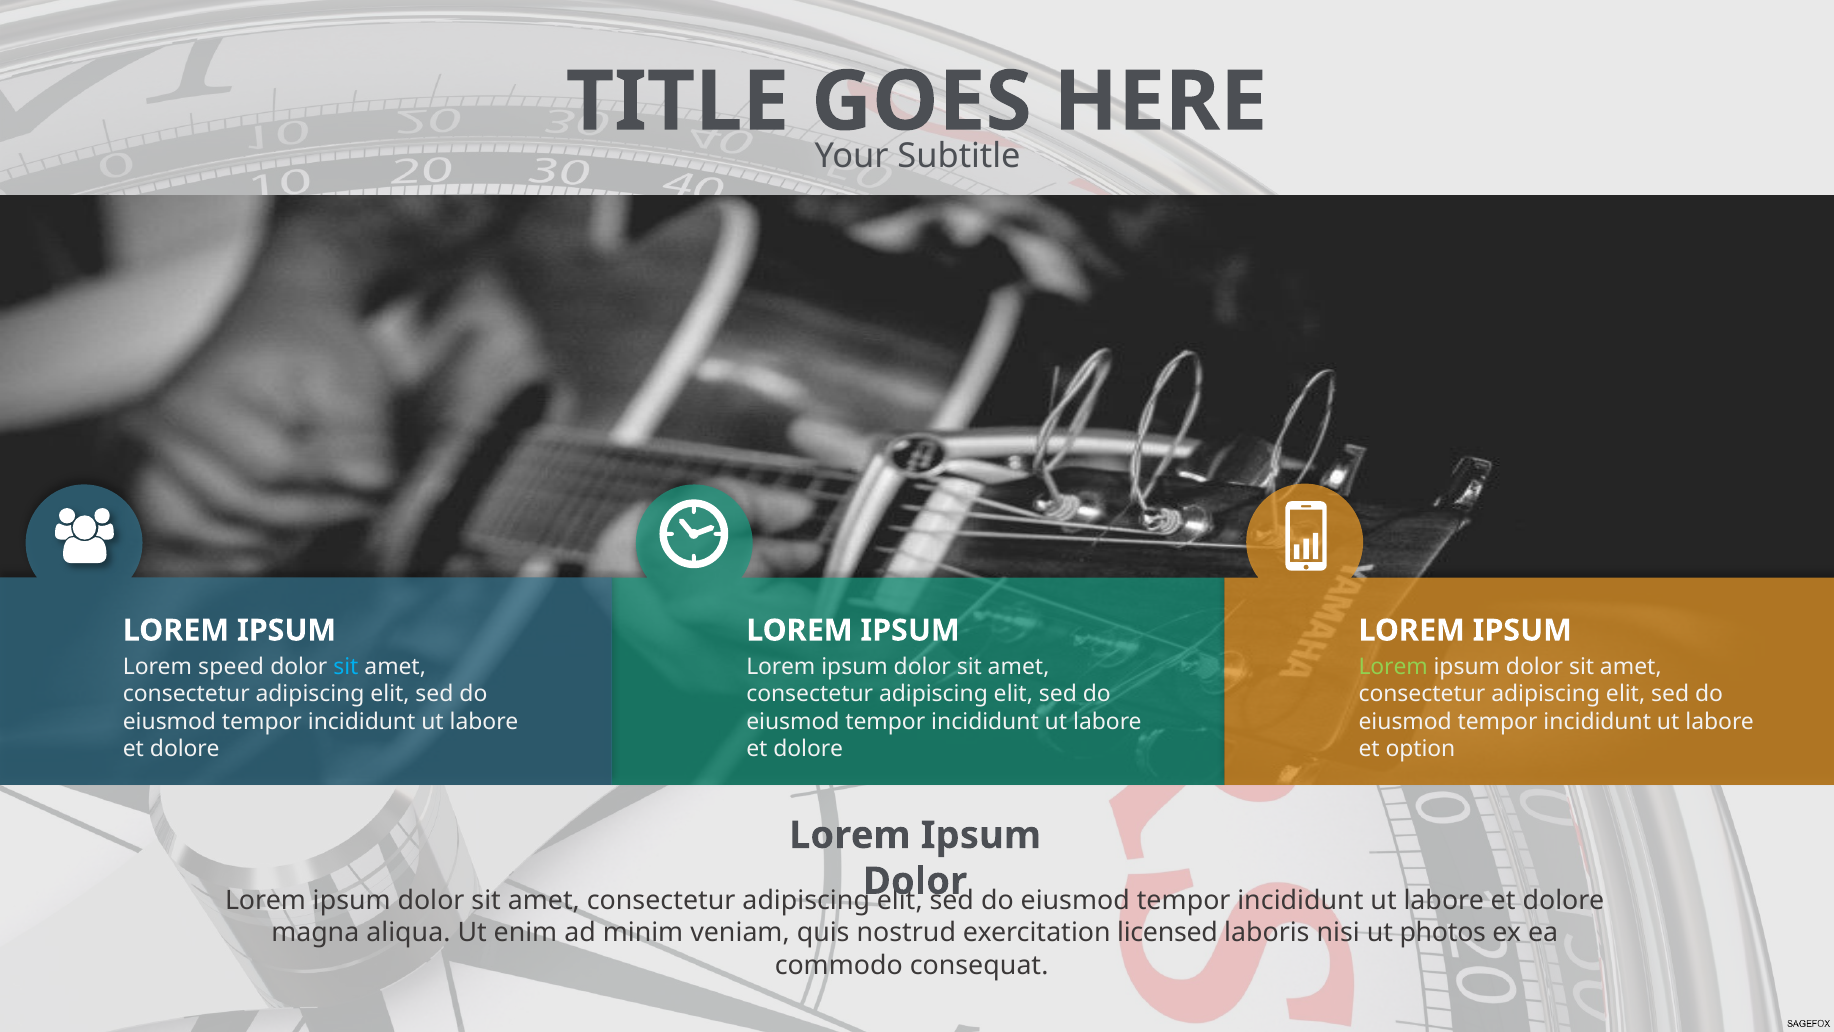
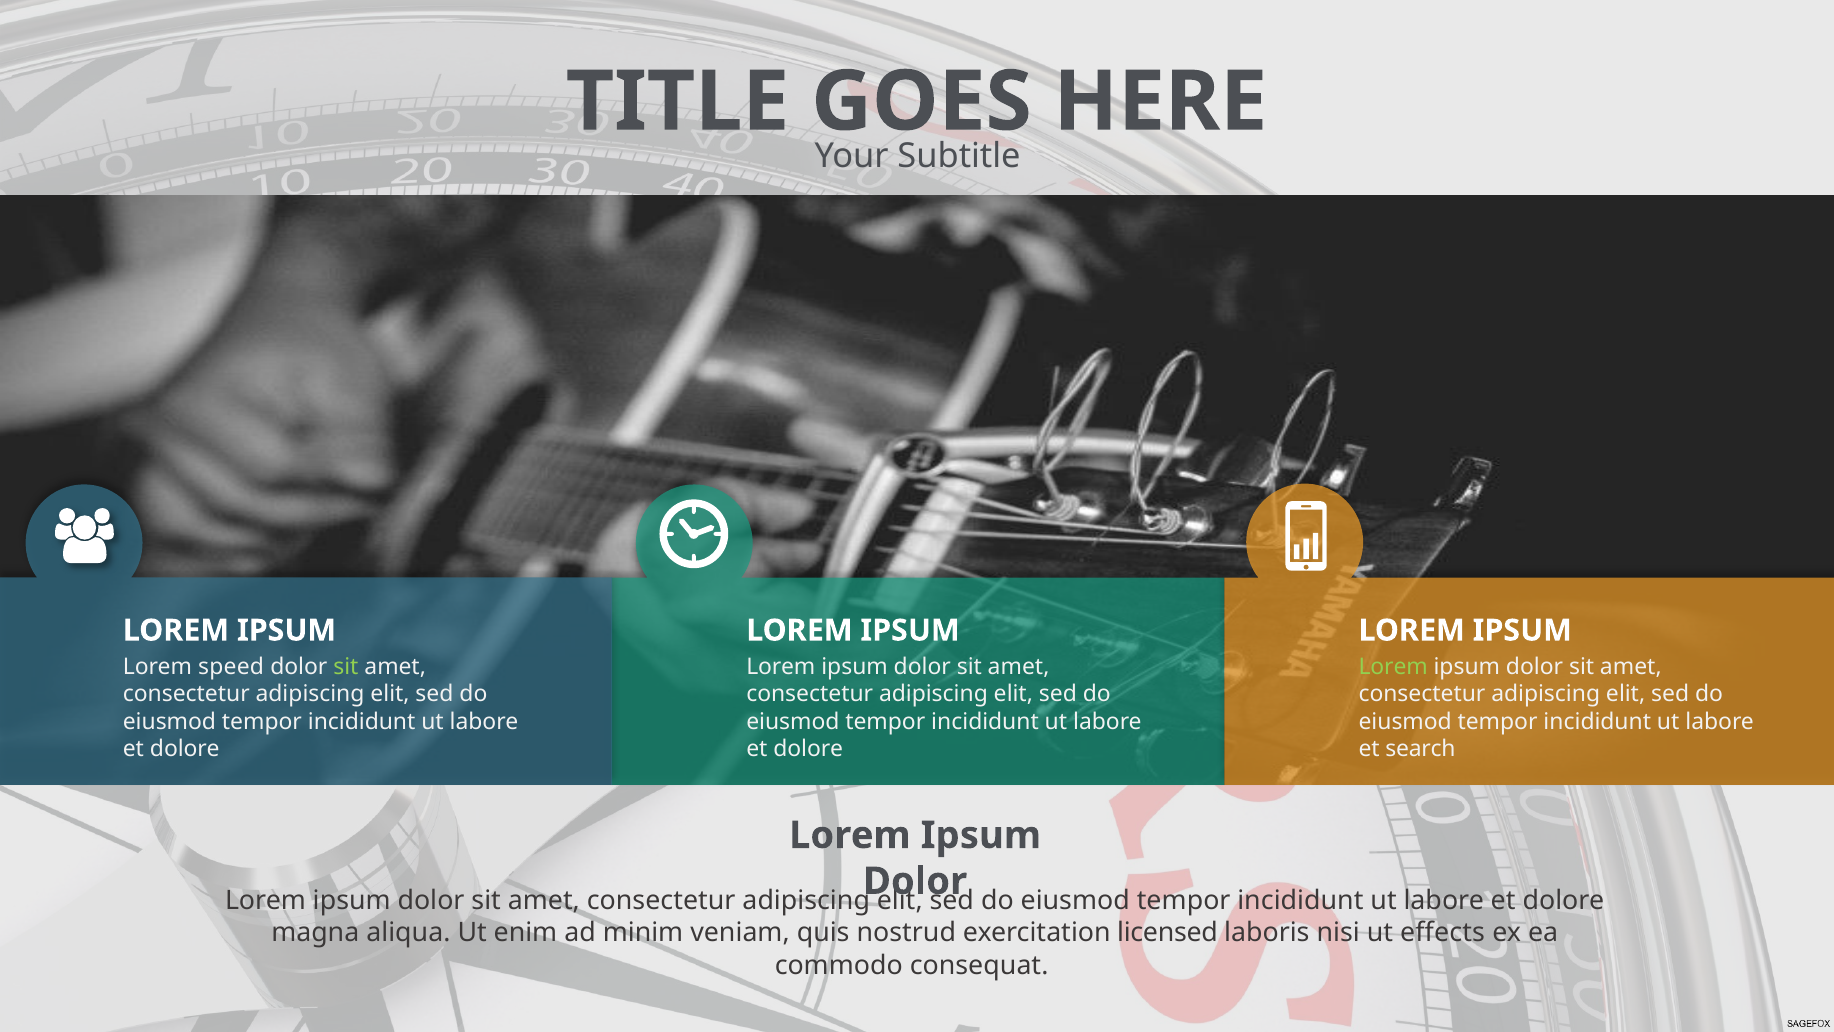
sit at (346, 666) colour: light blue -> light green
option: option -> search
photos: photos -> effects
